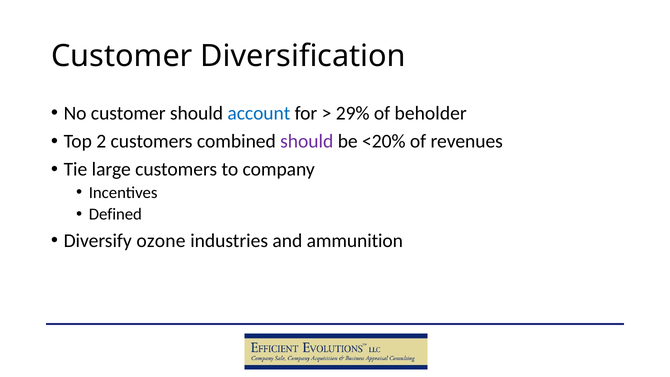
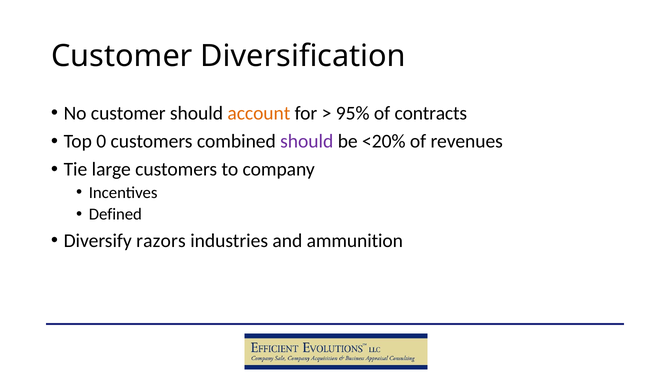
account colour: blue -> orange
29%: 29% -> 95%
beholder: beholder -> contracts
2: 2 -> 0
ozone: ozone -> razors
